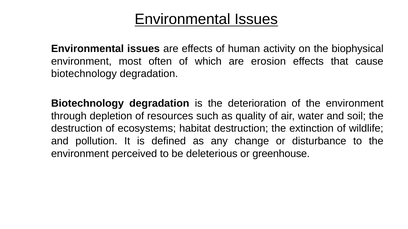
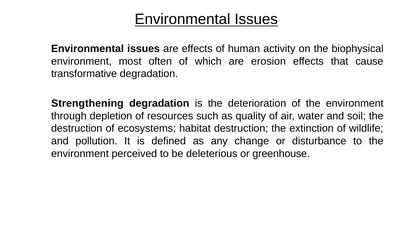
biotechnology at (84, 74): biotechnology -> transformative
Biotechnology at (87, 104): Biotechnology -> Strengthening
